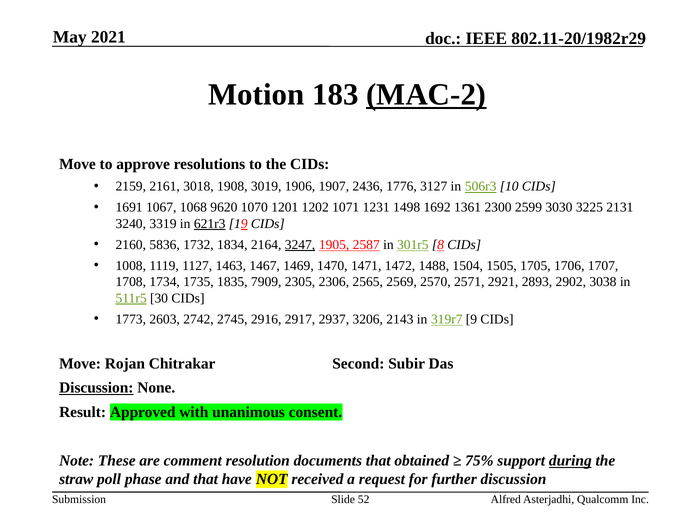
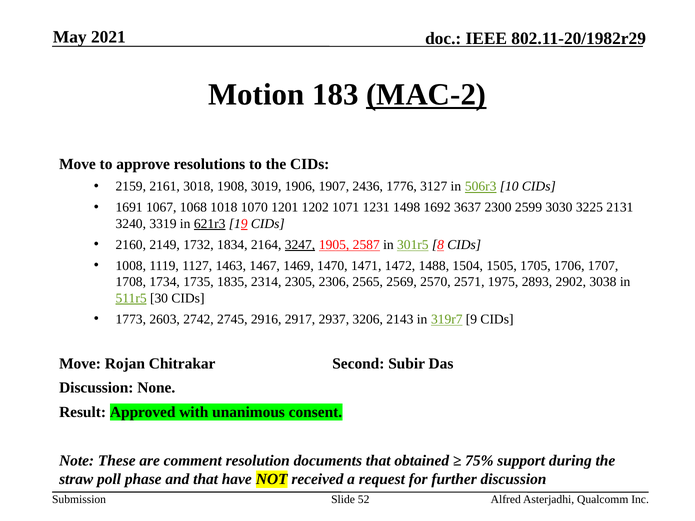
9620: 9620 -> 1018
1361: 1361 -> 3637
5836: 5836 -> 2149
7909: 7909 -> 2314
2921: 2921 -> 1975
Discussion at (96, 388) underline: present -> none
during underline: present -> none
